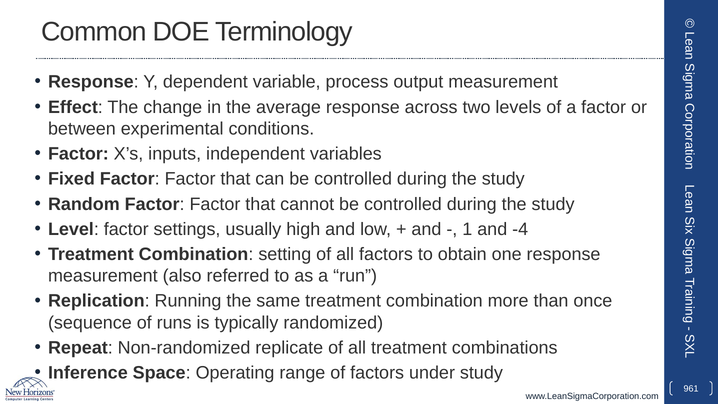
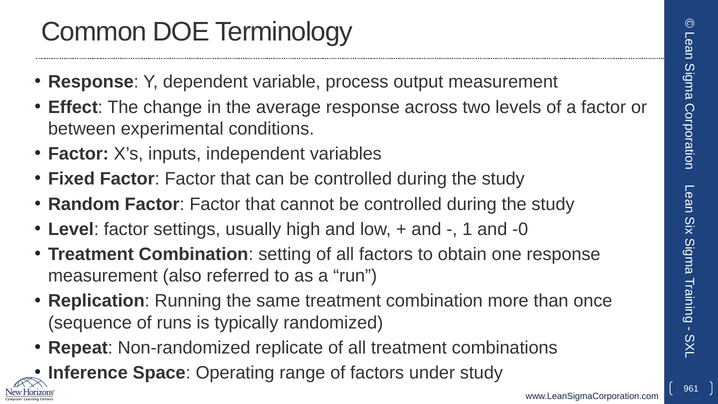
-4: -4 -> -0
